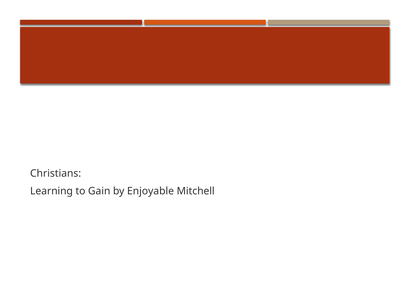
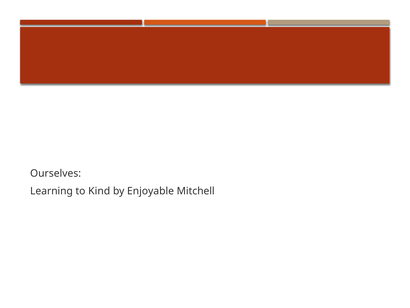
Christians: Christians -> Ourselves
Gain: Gain -> Kind
